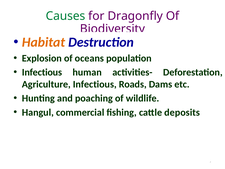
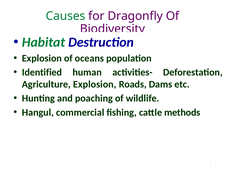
Habitat colour: orange -> green
Infectious at (42, 72): Infectious -> Identified
Agriculture Infectious: Infectious -> Explosion
deposits: deposits -> methods
